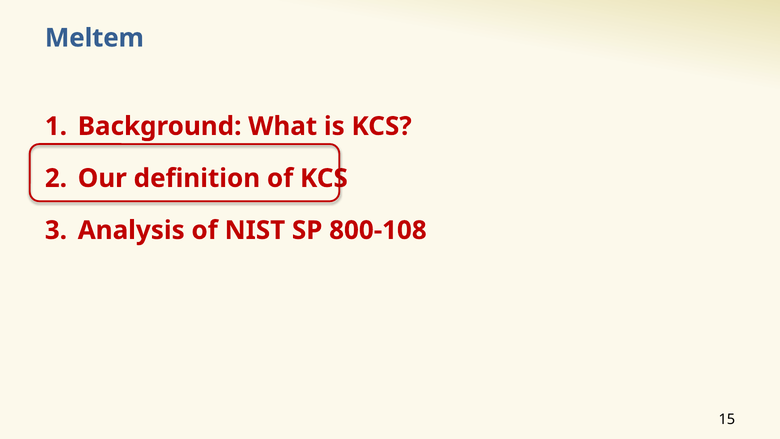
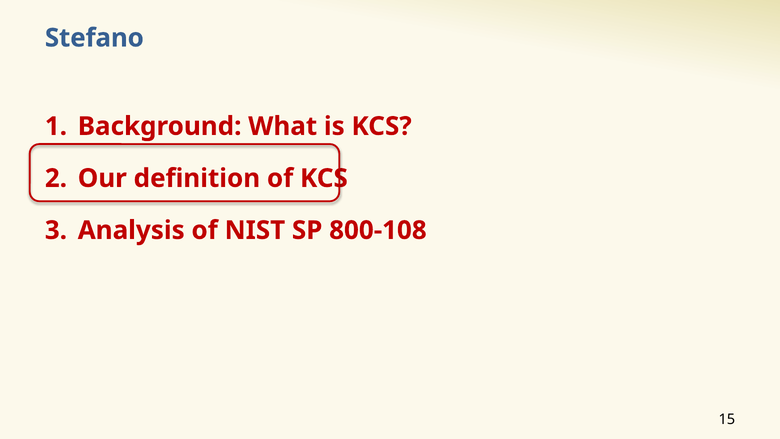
Meltem: Meltem -> Stefano
